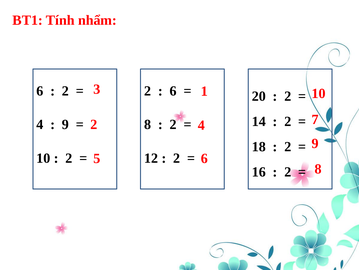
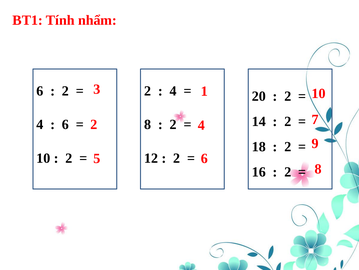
6 at (173, 91): 6 -> 4
9 at (65, 124): 9 -> 6
